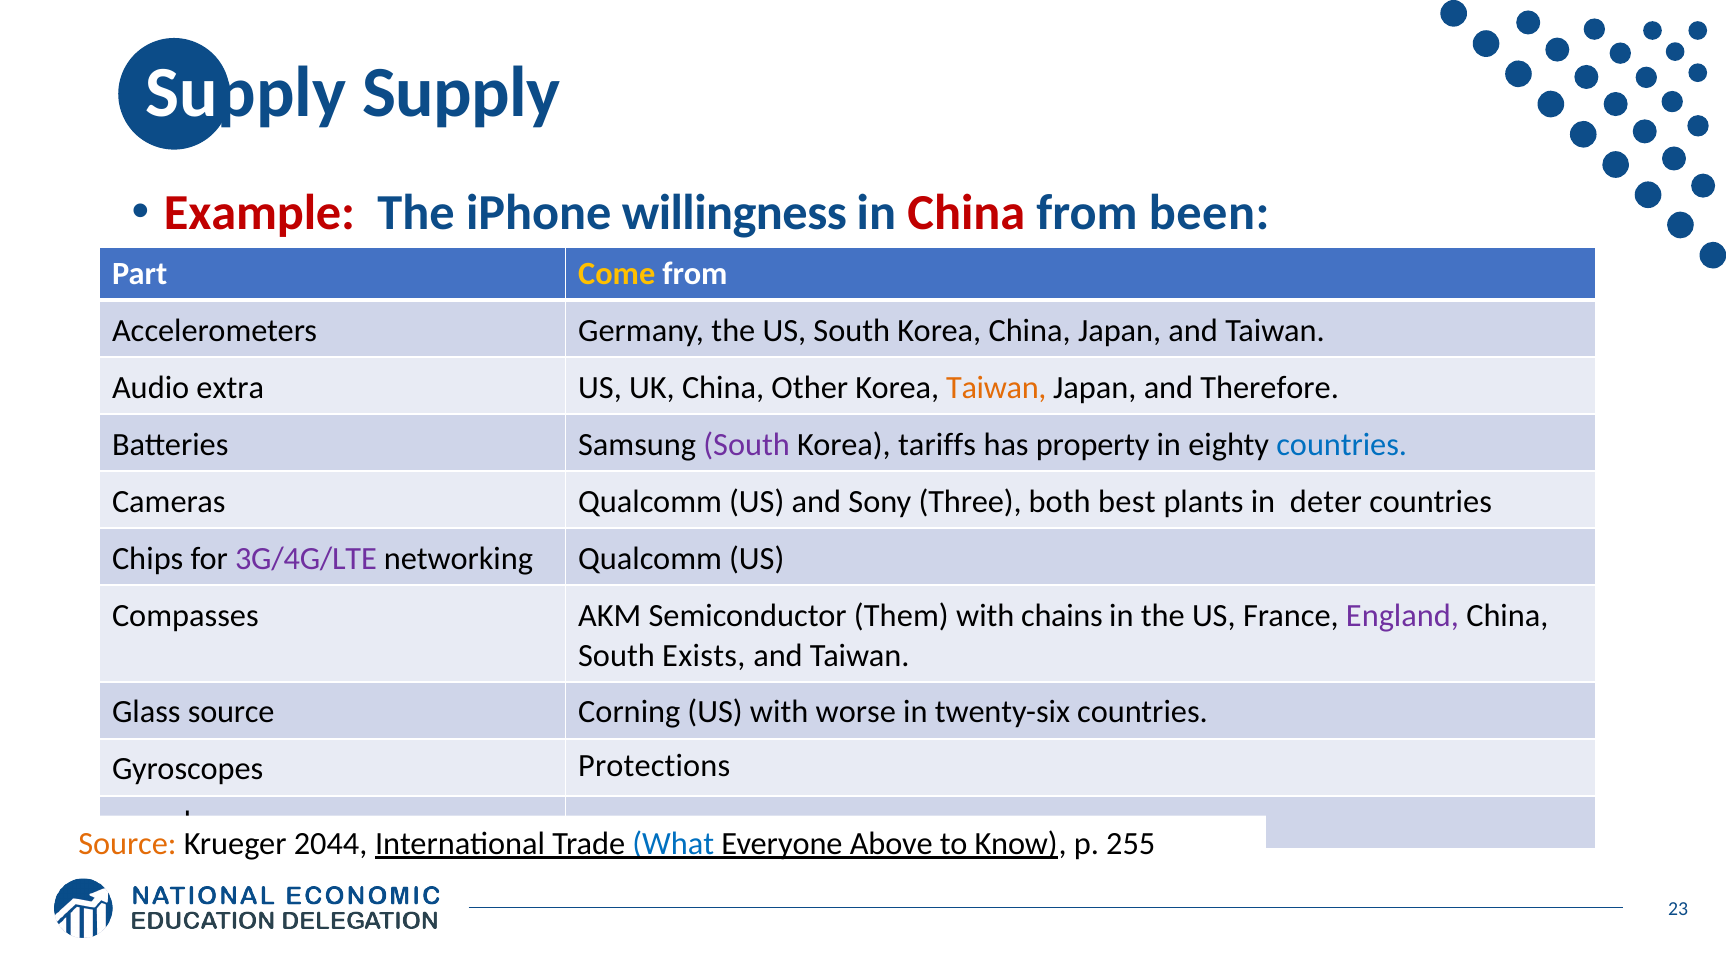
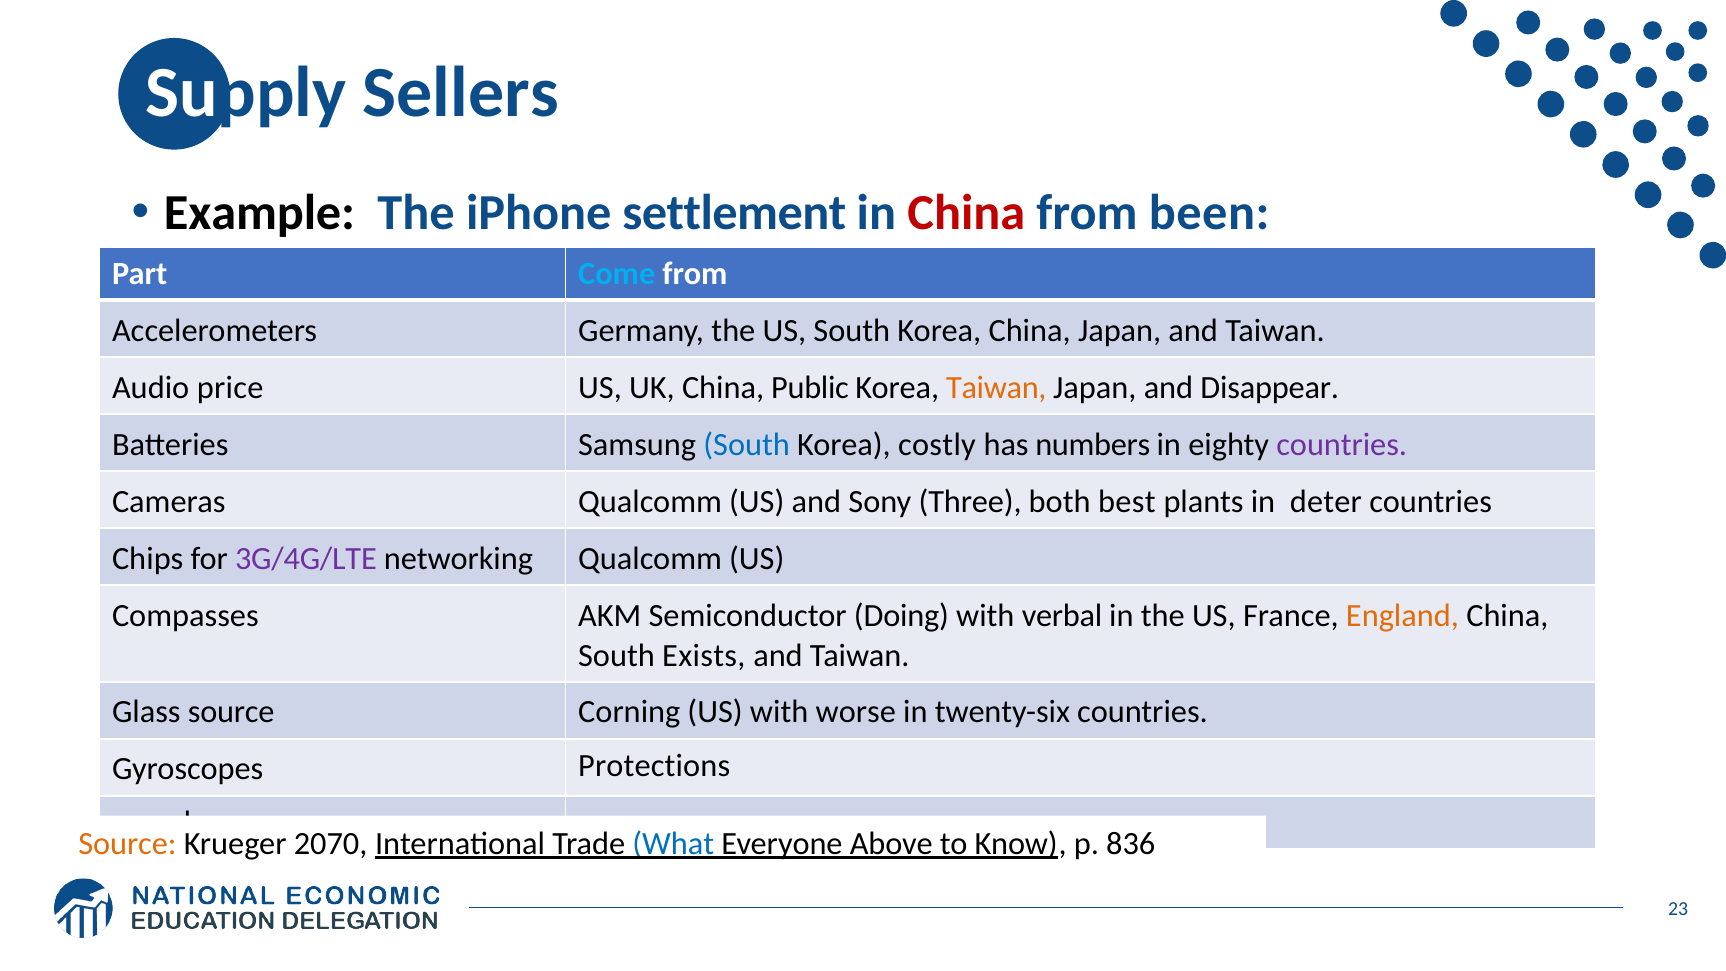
Supply Supply: Supply -> Sellers
Example colour: red -> black
willingness: willingness -> settlement
Come colour: yellow -> light blue
extra: extra -> price
Other: Other -> Public
Therefore: Therefore -> Disappear
South at (747, 444) colour: purple -> blue
tariffs: tariffs -> costly
property: property -> numbers
countries at (1342, 444) colour: blue -> purple
Them: Them -> Doing
chains: chains -> verbal
England colour: purple -> orange
2044: 2044 -> 2070
255: 255 -> 836
